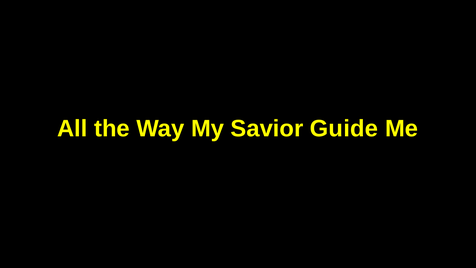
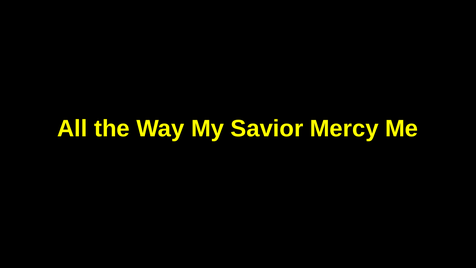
Guide: Guide -> Mercy
